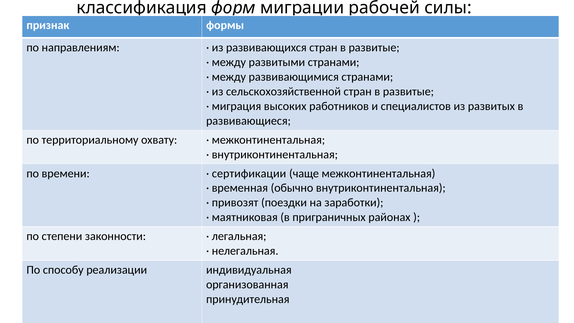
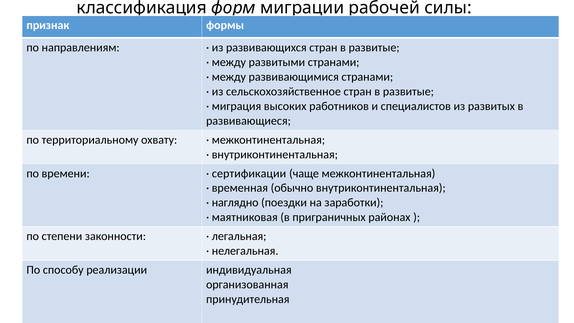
сельскохозяйственной: сельскохозяйственной -> сельскохозяйственное
привозят: привозят -> наглядно
